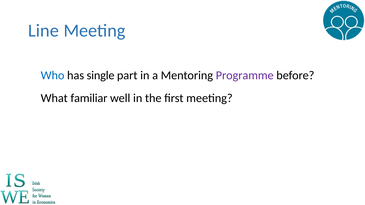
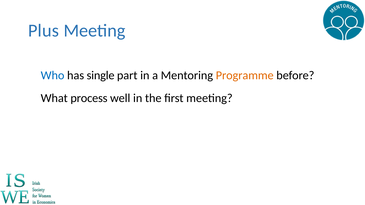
Line: Line -> Plus
Programme colour: purple -> orange
familiar: familiar -> process
